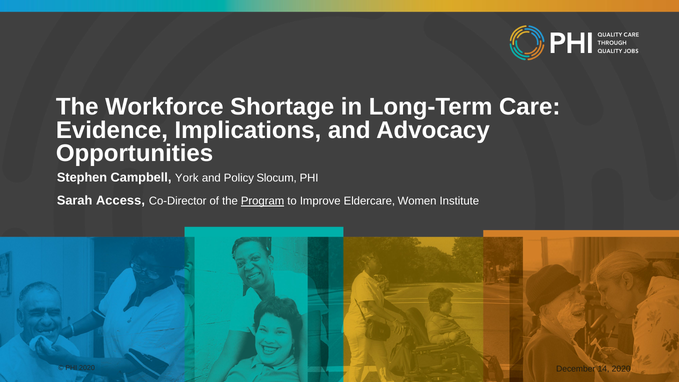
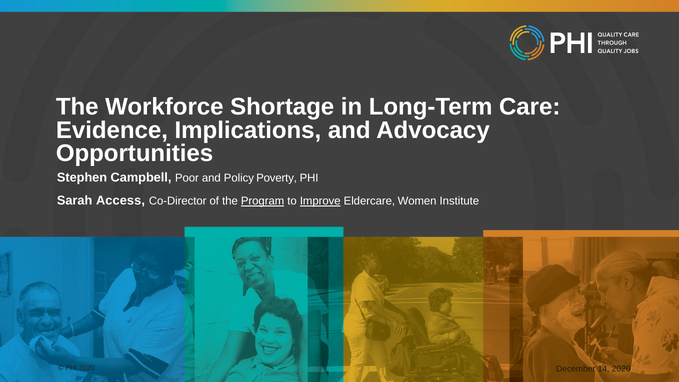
York: York -> Poor
Slocum: Slocum -> Poverty
Improve underline: none -> present
